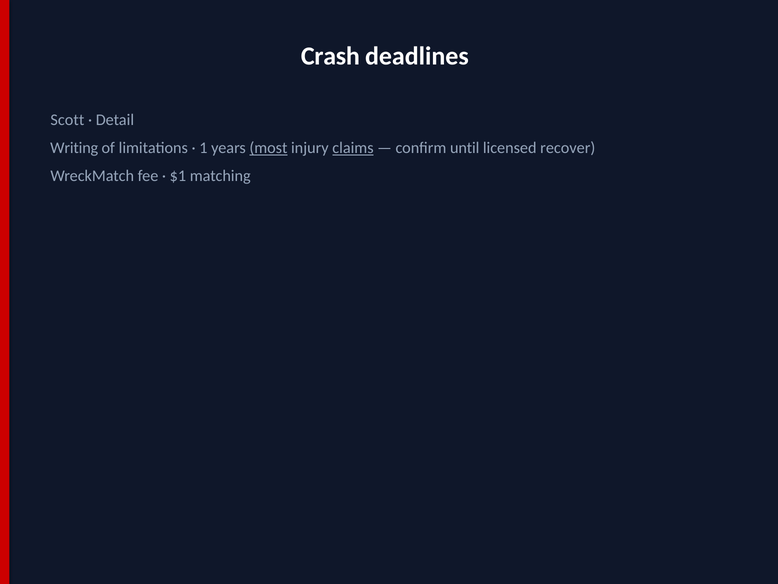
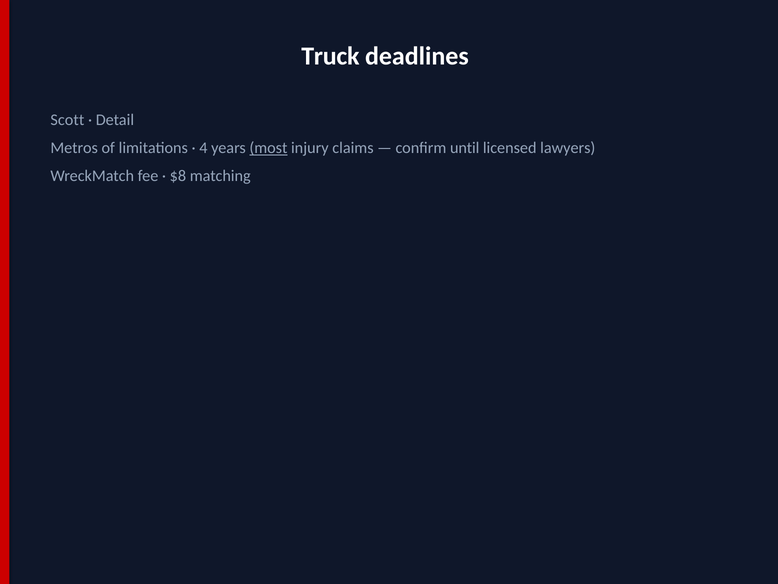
Crash: Crash -> Truck
Writing: Writing -> Metros
1: 1 -> 4
claims underline: present -> none
recover: recover -> lawyers
$1: $1 -> $8
